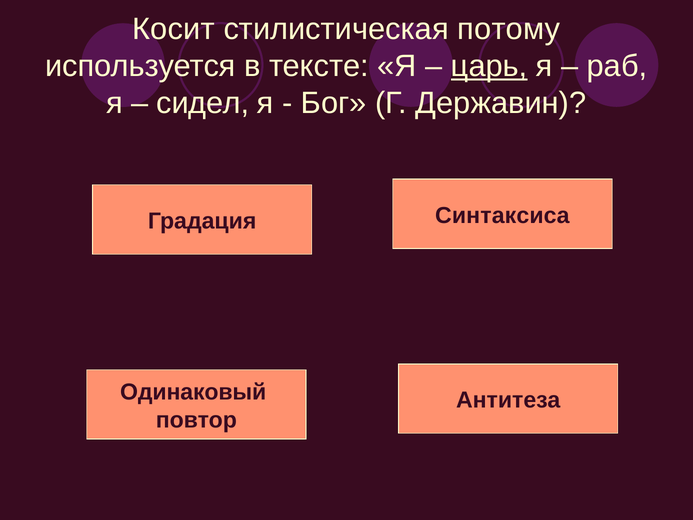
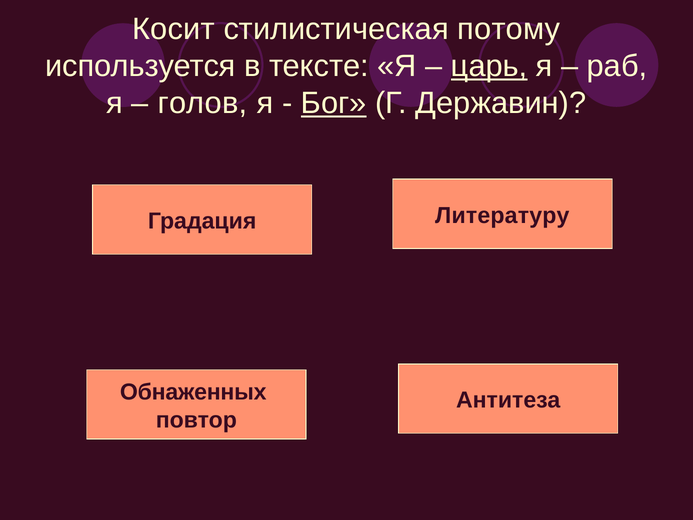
сидел: сидел -> голов
Бог underline: none -> present
Синтаксиса: Синтаксиса -> Литературу
Одинаковый: Одинаковый -> Обнаженных
